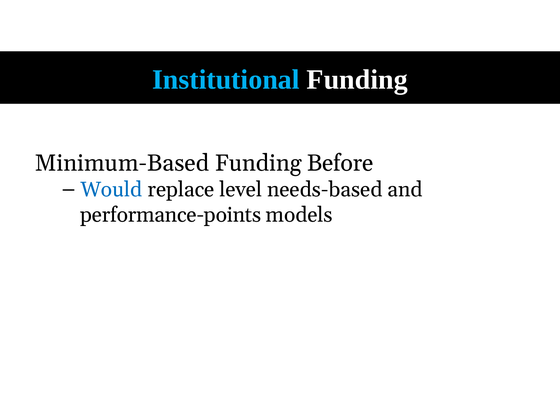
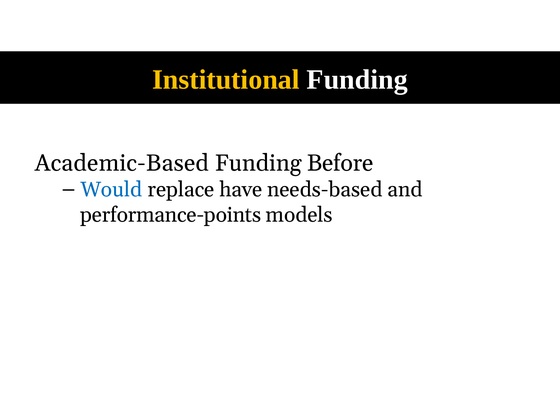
Institutional colour: light blue -> yellow
Minimum-Based: Minimum-Based -> Academic-Based
level: level -> have
